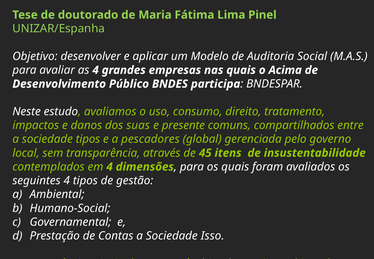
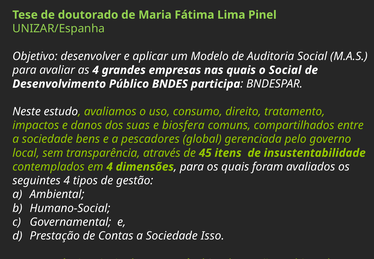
o Acima: Acima -> Social
presente: presente -> biosfera
sociedade tipos: tipos -> bens
